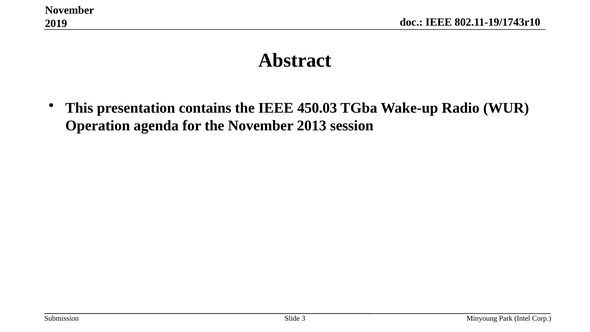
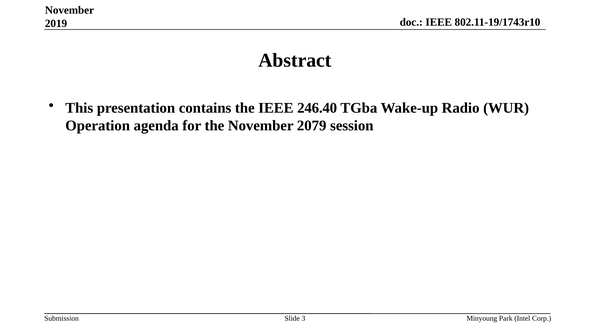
450.03: 450.03 -> 246.40
2013: 2013 -> 2079
